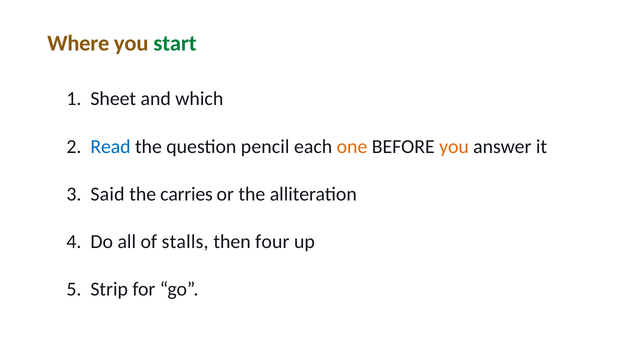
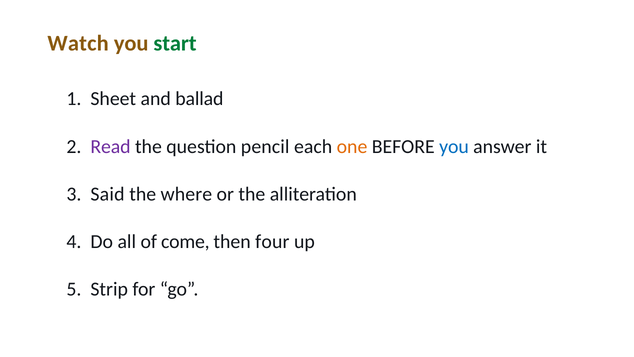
Where: Where -> Watch
which: which -> ballad
Read colour: blue -> purple
you at (454, 146) colour: orange -> blue
carries: carries -> where
stalls: stalls -> come
